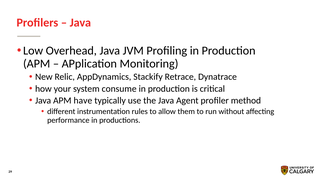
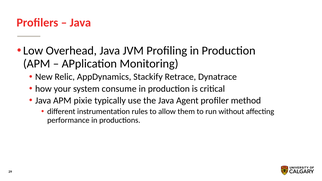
have: have -> pixie
